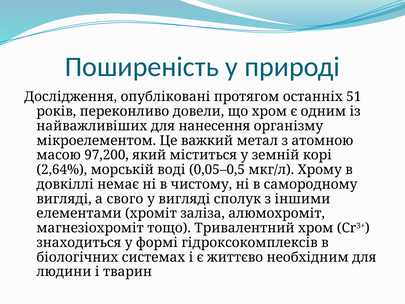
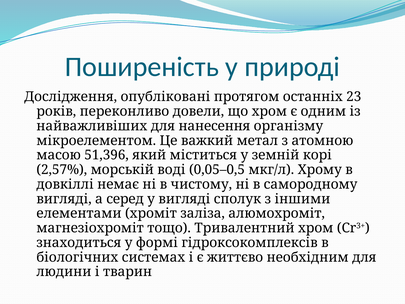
51: 51 -> 23
97,200: 97,200 -> 51,396
2,64%: 2,64% -> 2,57%
свого: свого -> серед
